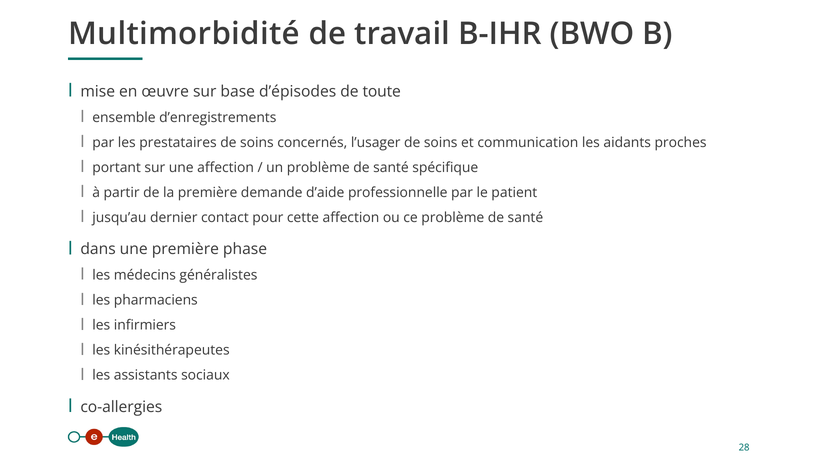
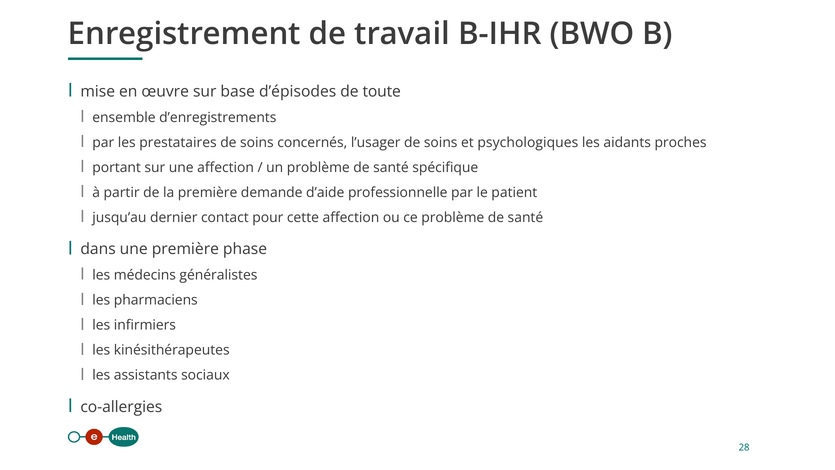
Multimorbidité: Multimorbidité -> Enregistrement
communication: communication -> psychologiques
